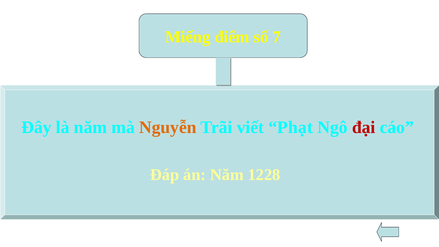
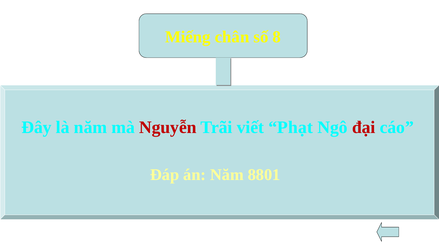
điểm: điểm -> chân
7: 7 -> 8
Nguyễn colour: orange -> red
1228: 1228 -> 8801
